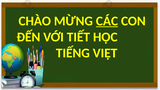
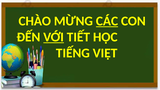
VỚI underline: none -> present
